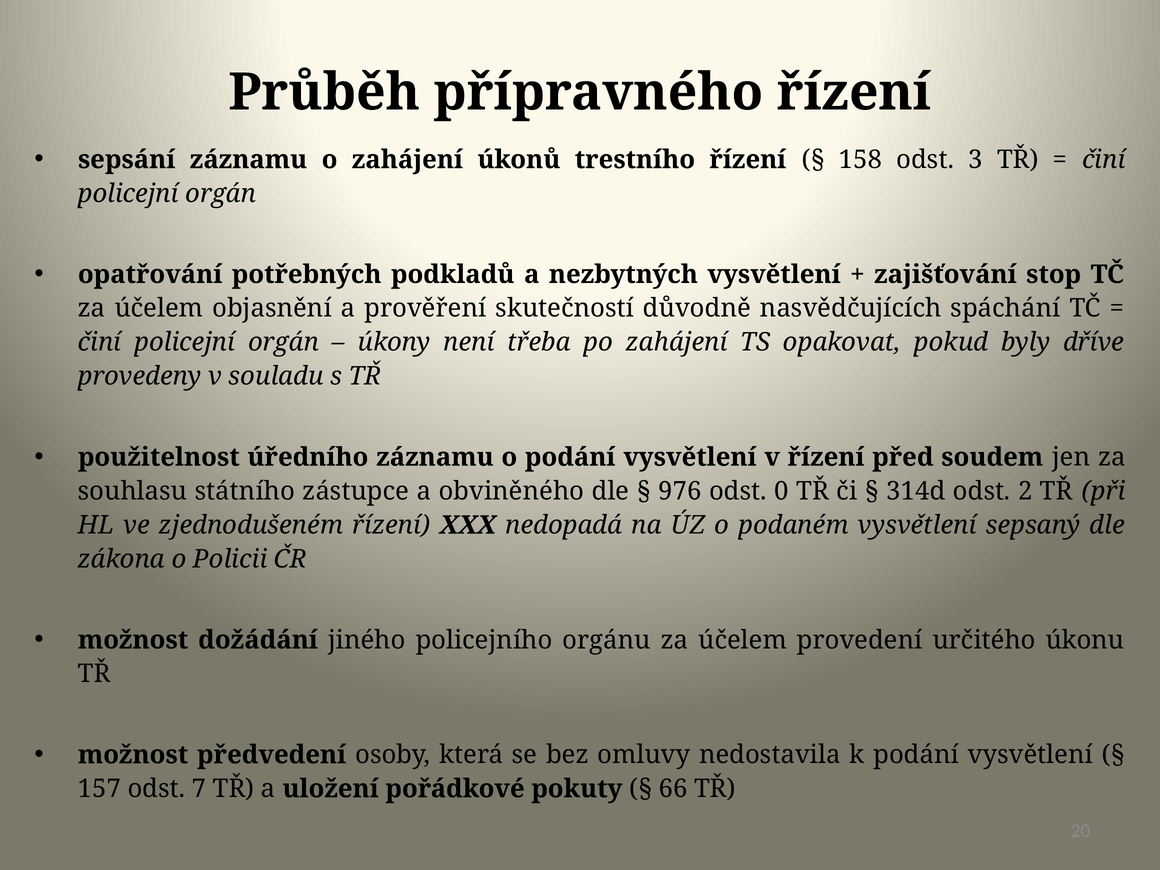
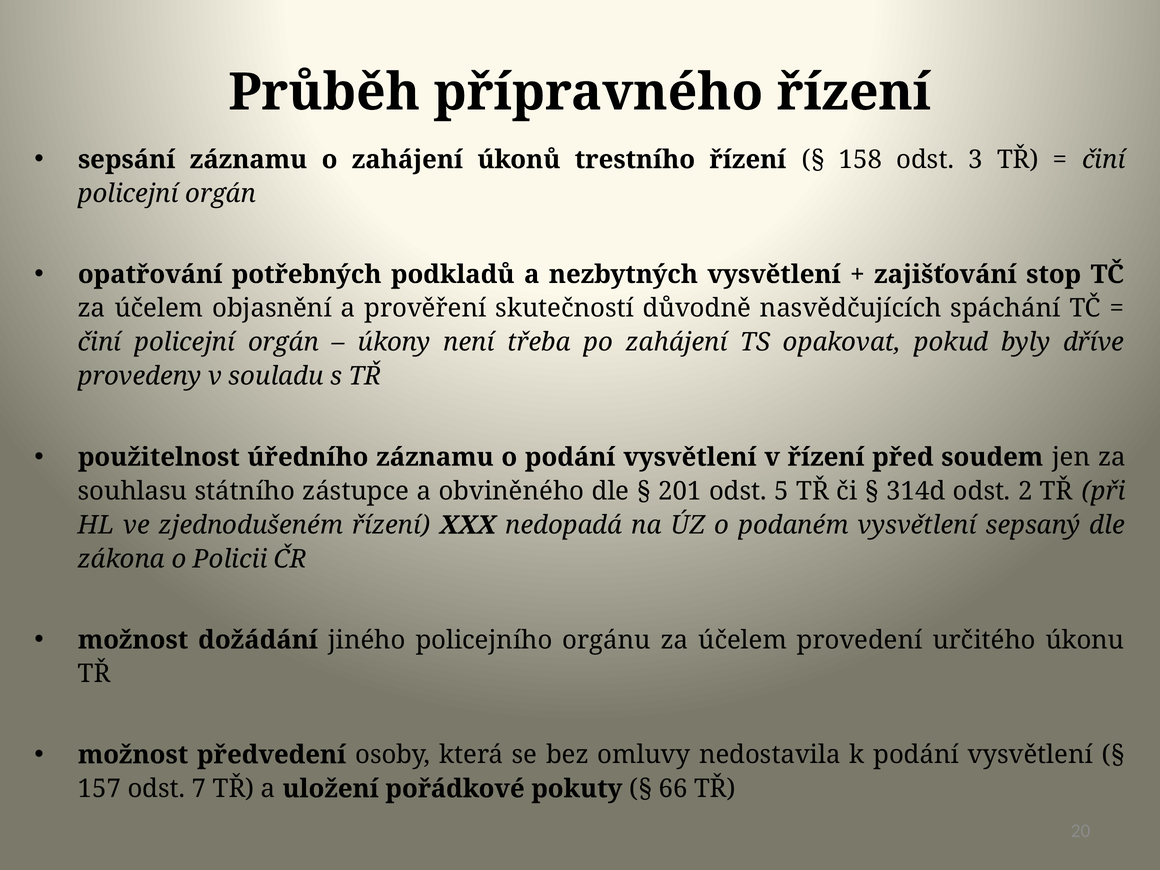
976: 976 -> 201
0: 0 -> 5
